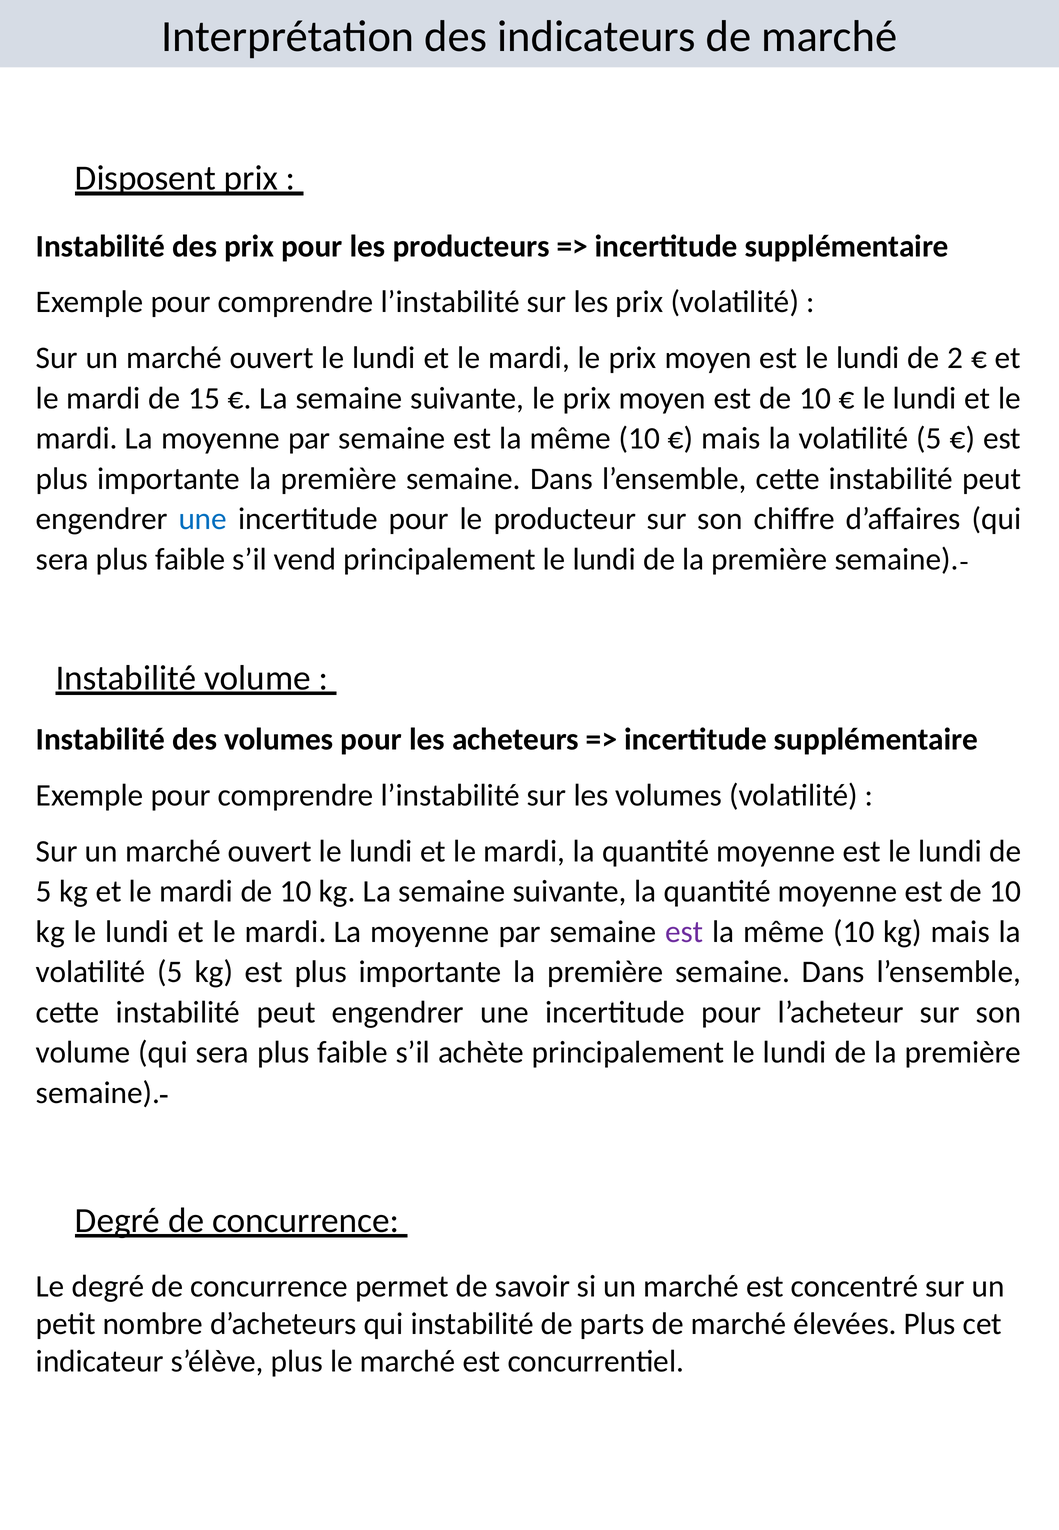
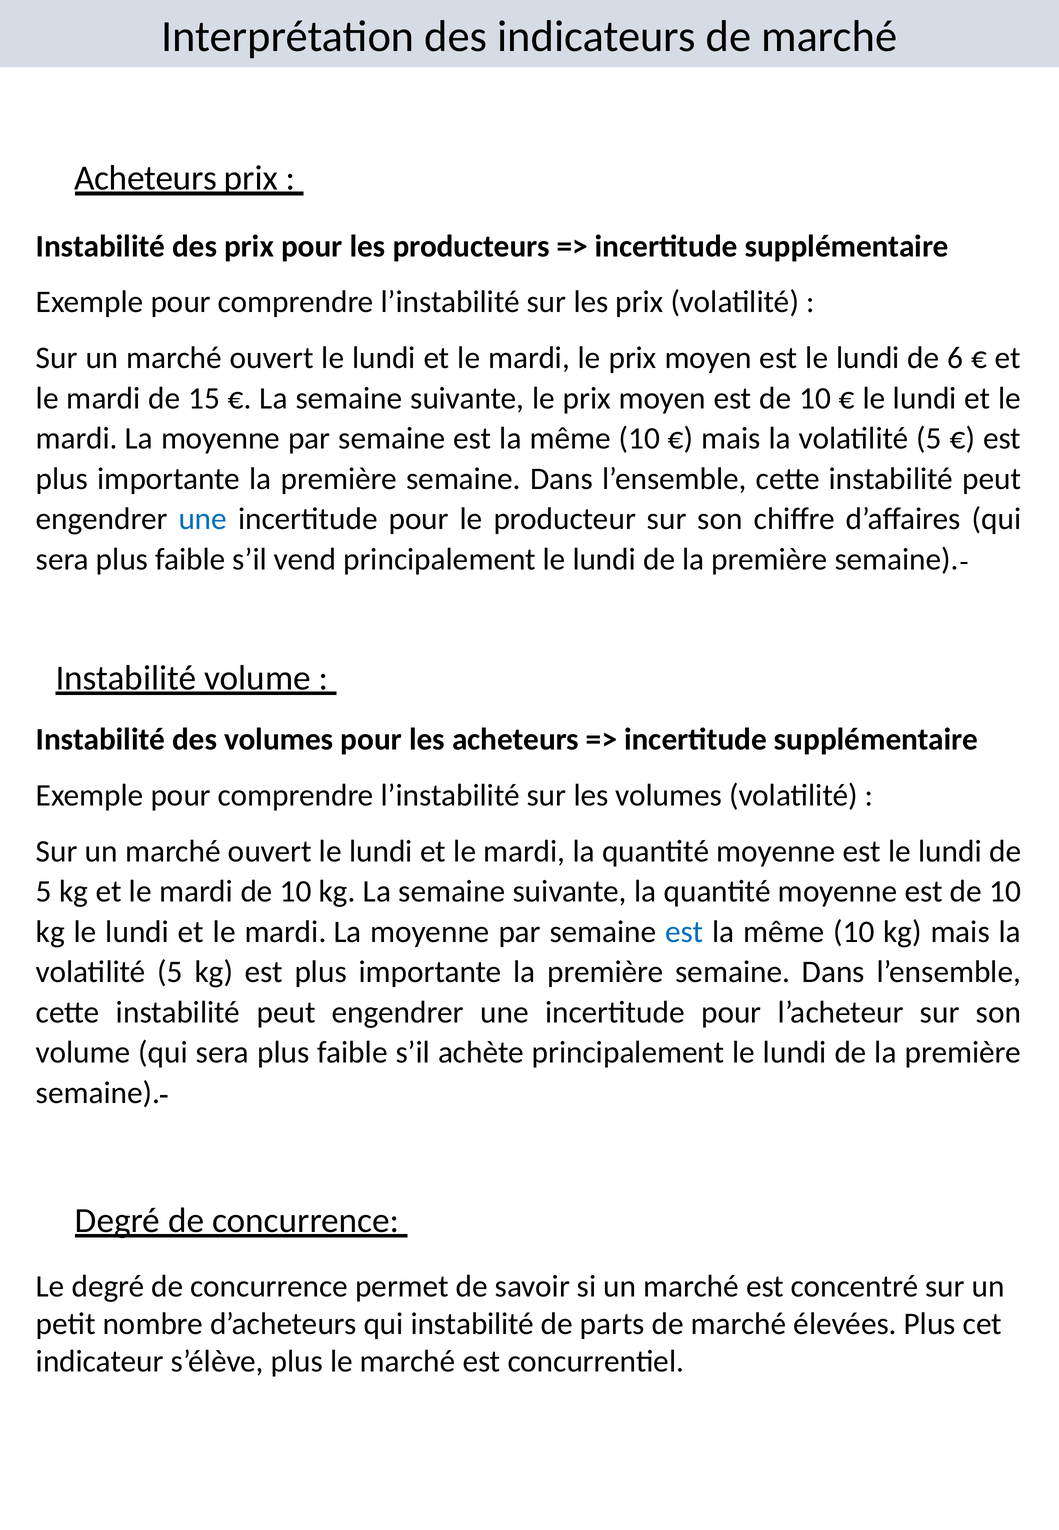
Disposent at (145, 178): Disposent -> Acheteurs
2: 2 -> 6
est at (684, 932) colour: purple -> blue
